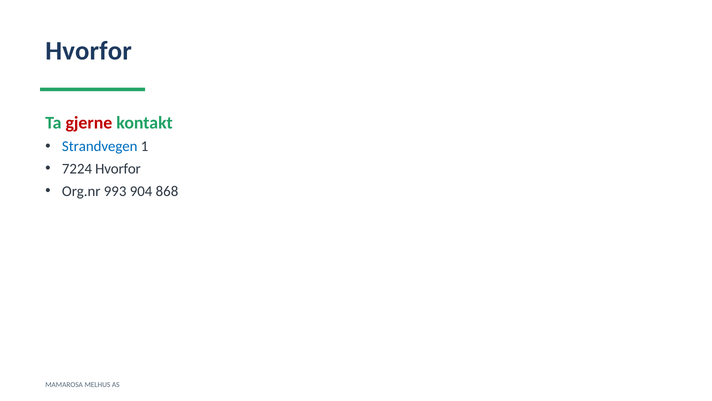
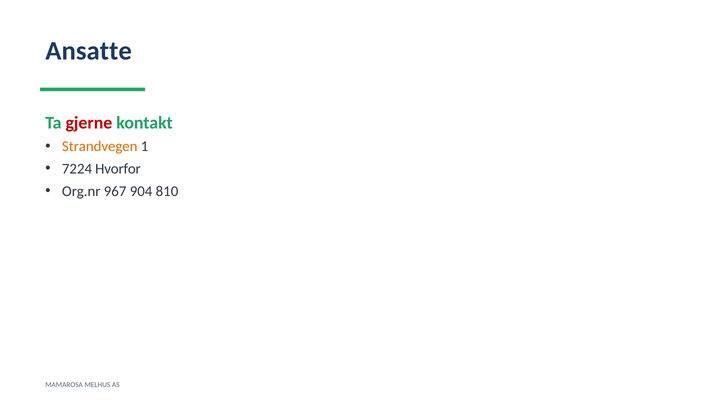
Hvorfor at (89, 51): Hvorfor -> Ansatte
Strandvegen colour: blue -> orange
993: 993 -> 967
868: 868 -> 810
